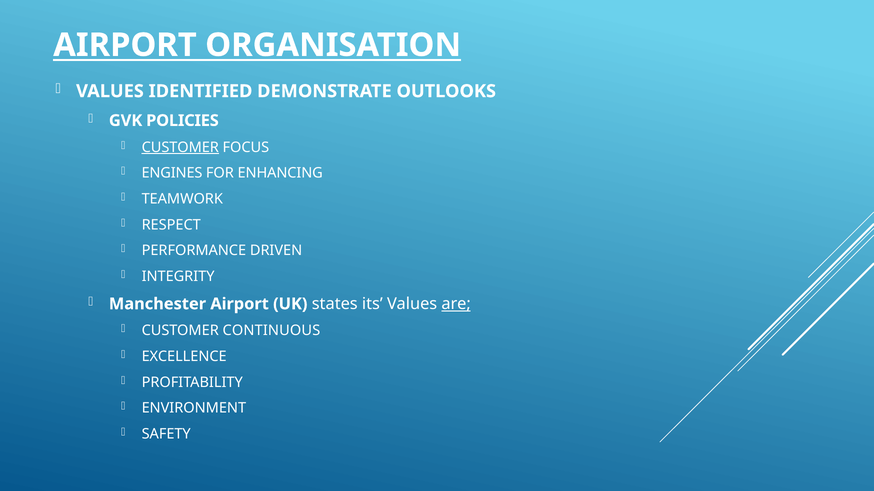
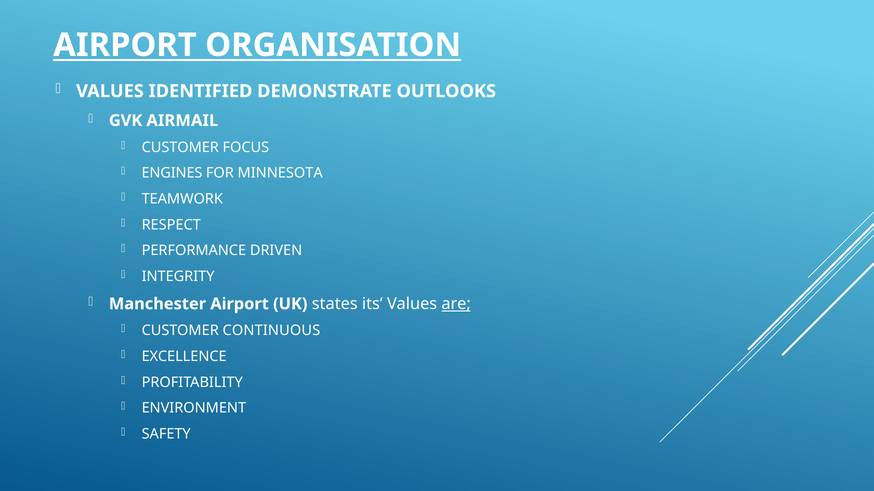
POLICIES: POLICIES -> AIRMAIL
CUSTOMER at (180, 148) underline: present -> none
ENHANCING: ENHANCING -> MINNESOTA
